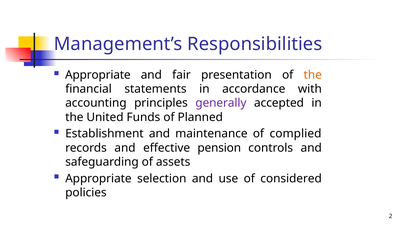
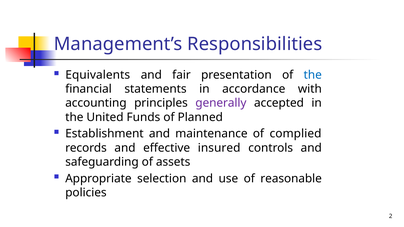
Appropriate at (98, 75): Appropriate -> Equivalents
the at (313, 75) colour: orange -> blue
pension: pension -> insured
considered: considered -> reasonable
